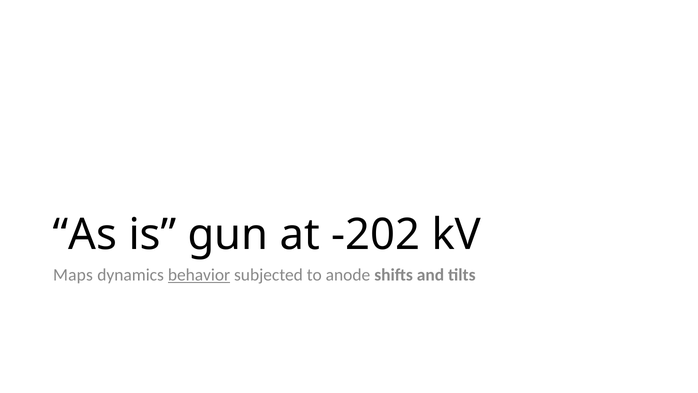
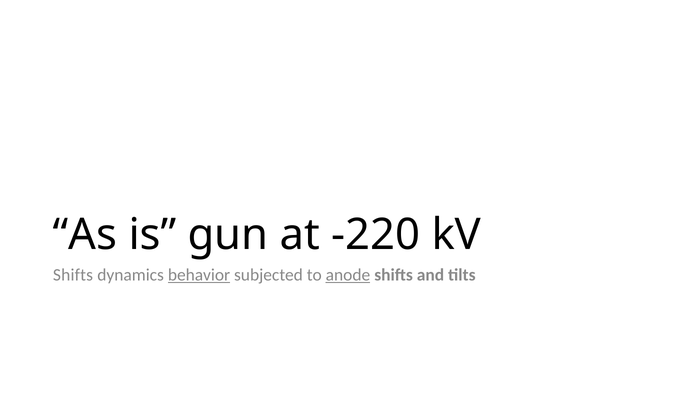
-202: -202 -> -220
Maps at (73, 275): Maps -> Shifts
anode underline: none -> present
